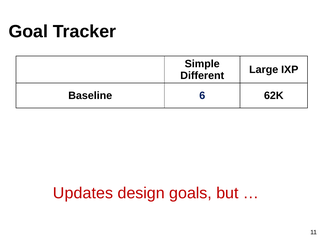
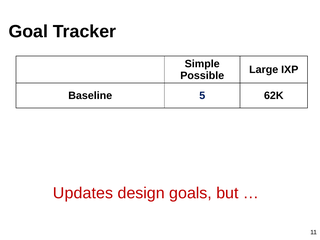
Different: Different -> Possible
6: 6 -> 5
